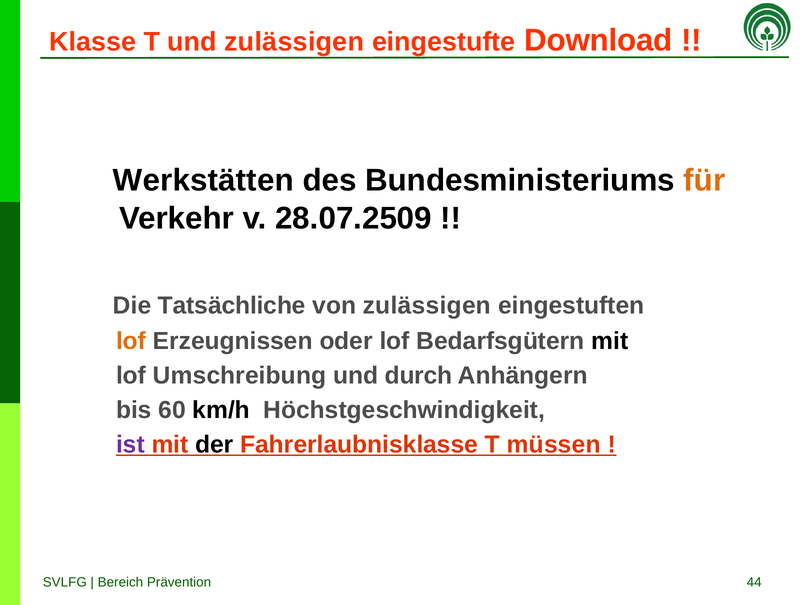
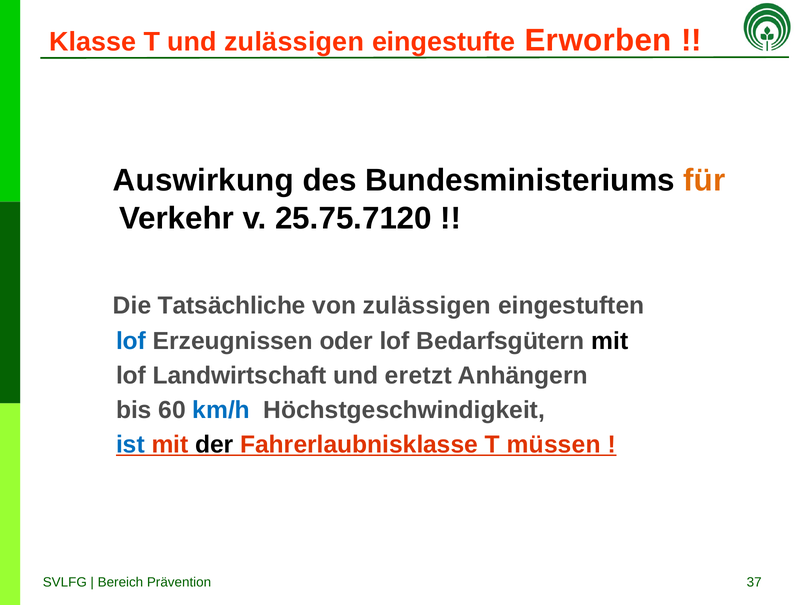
Download: Download -> Erworben
Werkstätten: Werkstätten -> Auswirkung
28.07.2509: 28.07.2509 -> 25.75.7120
lof at (131, 341) colour: orange -> blue
Umschreibung: Umschreibung -> Landwirtschaft
durch: durch -> eretzt
km/h colour: black -> blue
ist colour: purple -> blue
44: 44 -> 37
